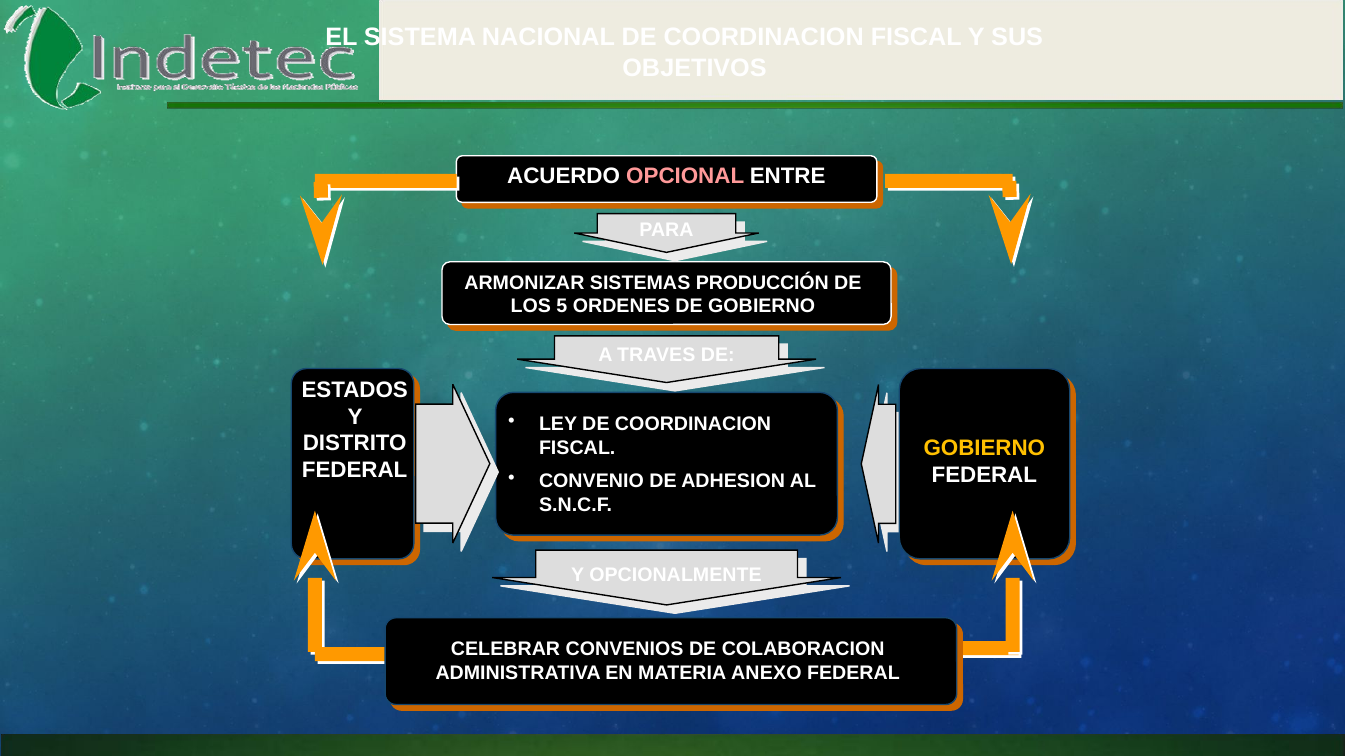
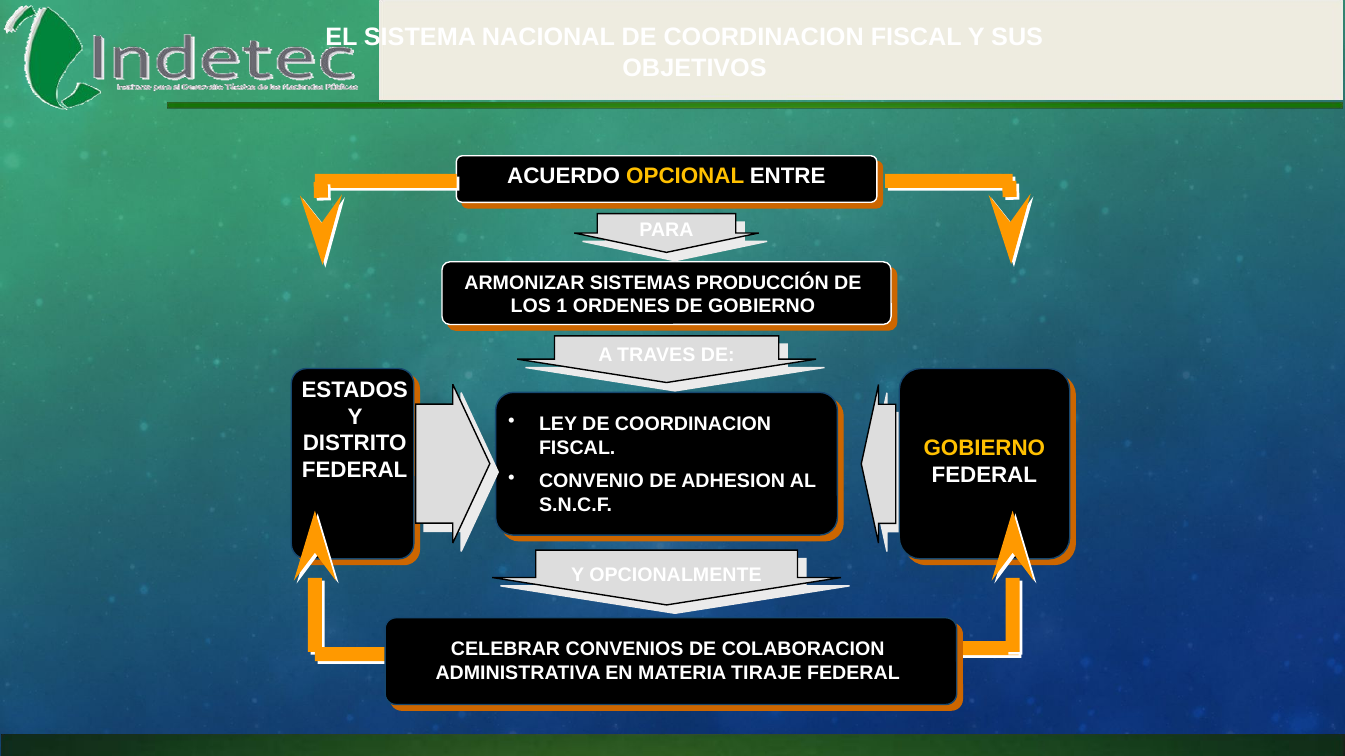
OPCIONAL colour: pink -> yellow
5: 5 -> 1
ANEXO: ANEXO -> TIRAJE
